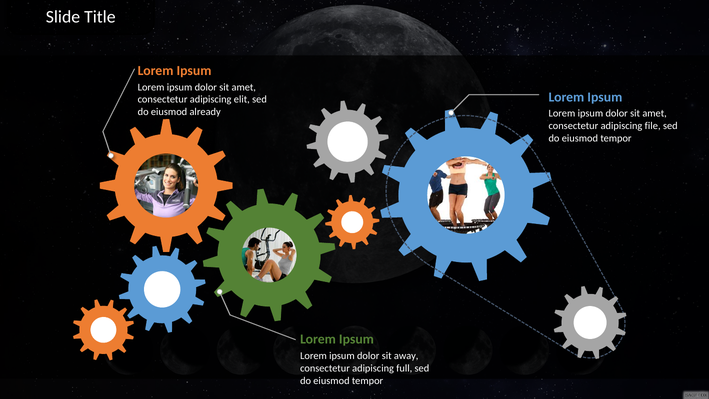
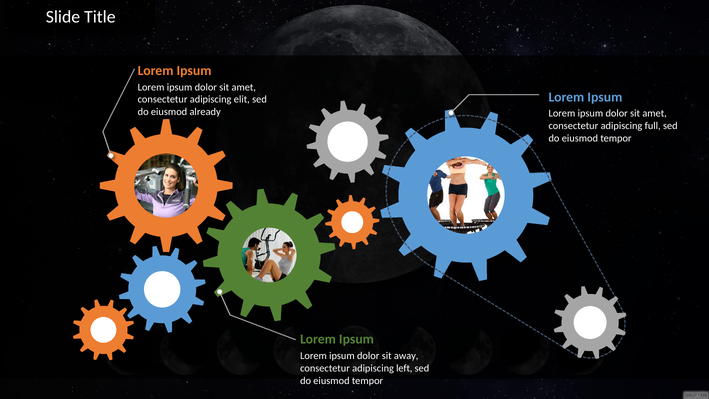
file: file -> full
full: full -> left
